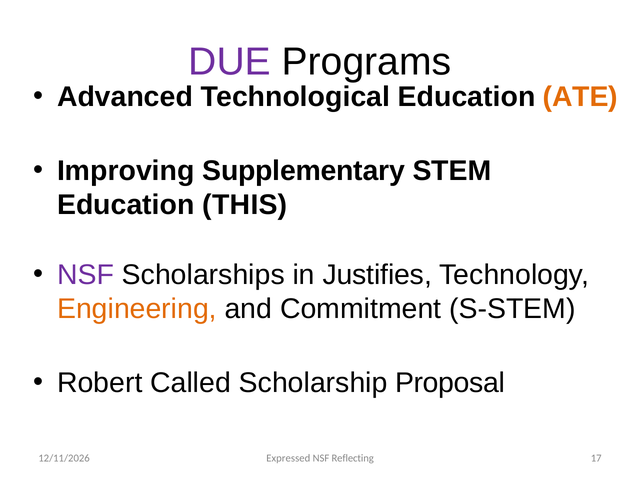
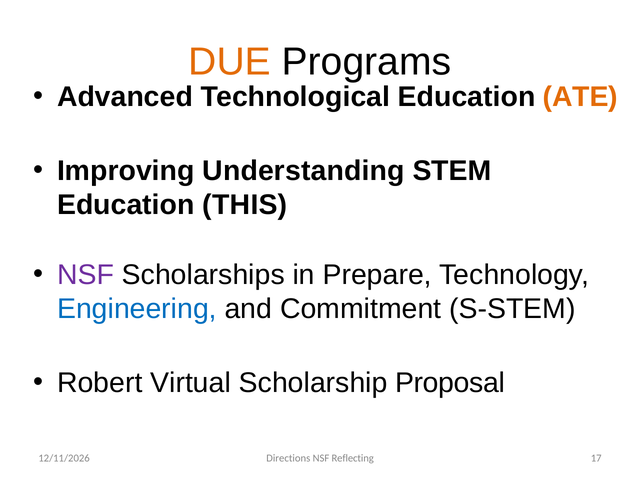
DUE colour: purple -> orange
Supplementary: Supplementary -> Understanding
Justifies: Justifies -> Prepare
Engineering colour: orange -> blue
Called: Called -> Virtual
Expressed: Expressed -> Directions
